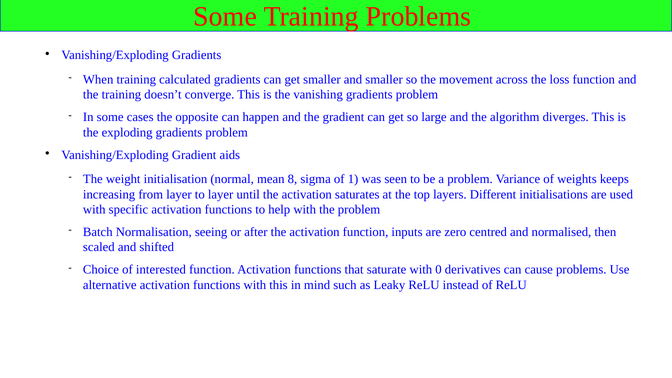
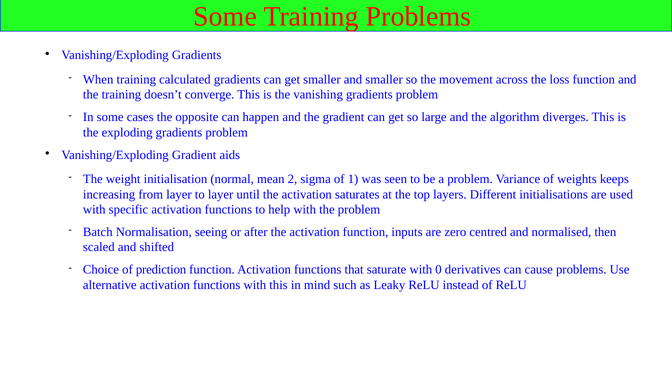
8: 8 -> 2
interested: interested -> prediction
